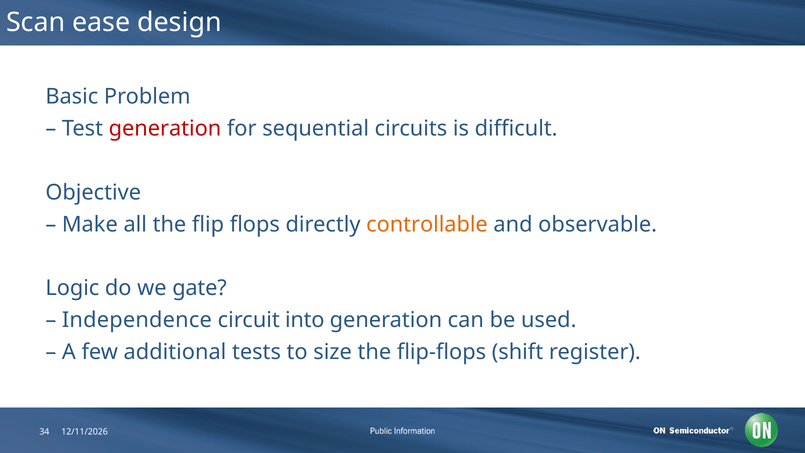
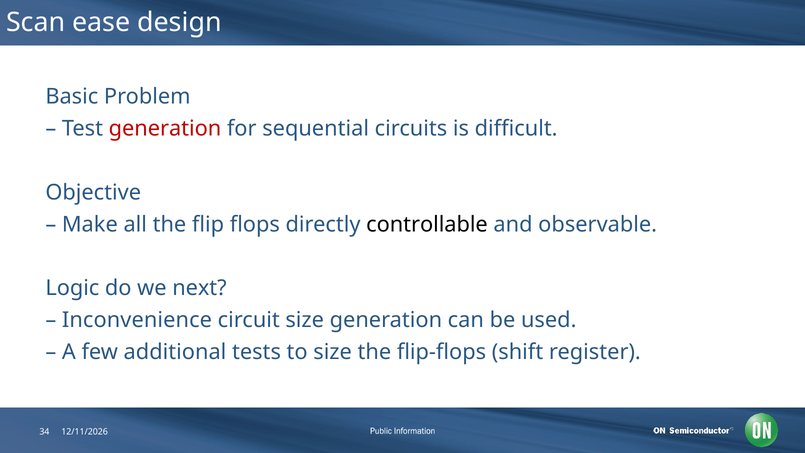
controllable colour: orange -> black
gate: gate -> next
Independence: Independence -> Inconvenience
circuit into: into -> size
